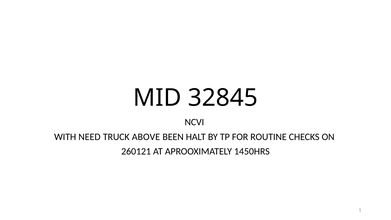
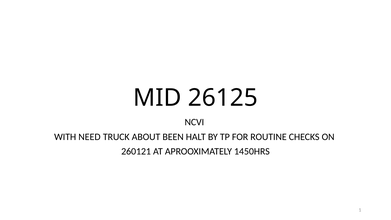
32845: 32845 -> 26125
ABOVE: ABOVE -> ABOUT
